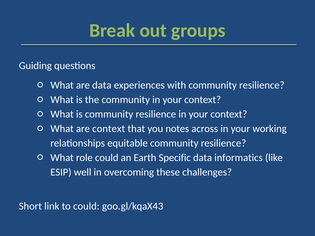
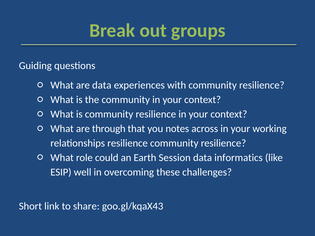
are context: context -> through
relationships equitable: equitable -> resilience
Specific: Specific -> Session
to could: could -> share
